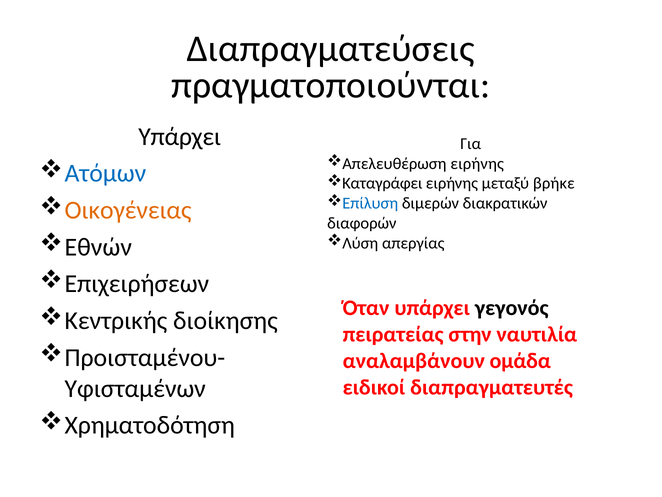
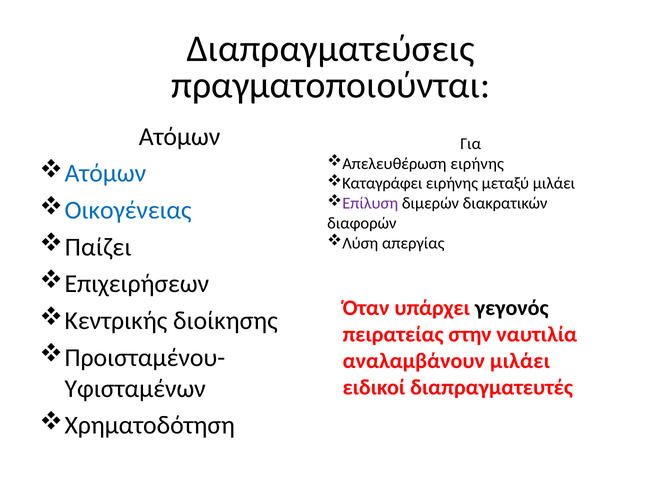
Υπάρχει at (180, 136): Υπάρχει -> Ατόμων
μεταξύ βρήκε: βρήκε -> μιλάει
Επίλυση colour: blue -> purple
Οικογένειας colour: orange -> blue
Εθνών: Εθνών -> Παίζει
αναλαμβάνουν ομάδα: ομάδα -> μιλάει
